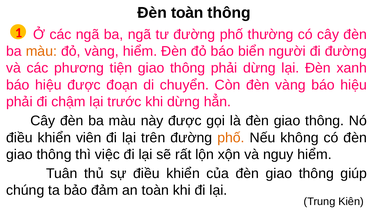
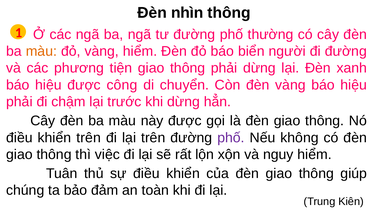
Đèn toàn: toàn -> nhìn
đoạn: đoạn -> công
khiển viên: viên -> trên
phố at (231, 138) colour: orange -> purple
